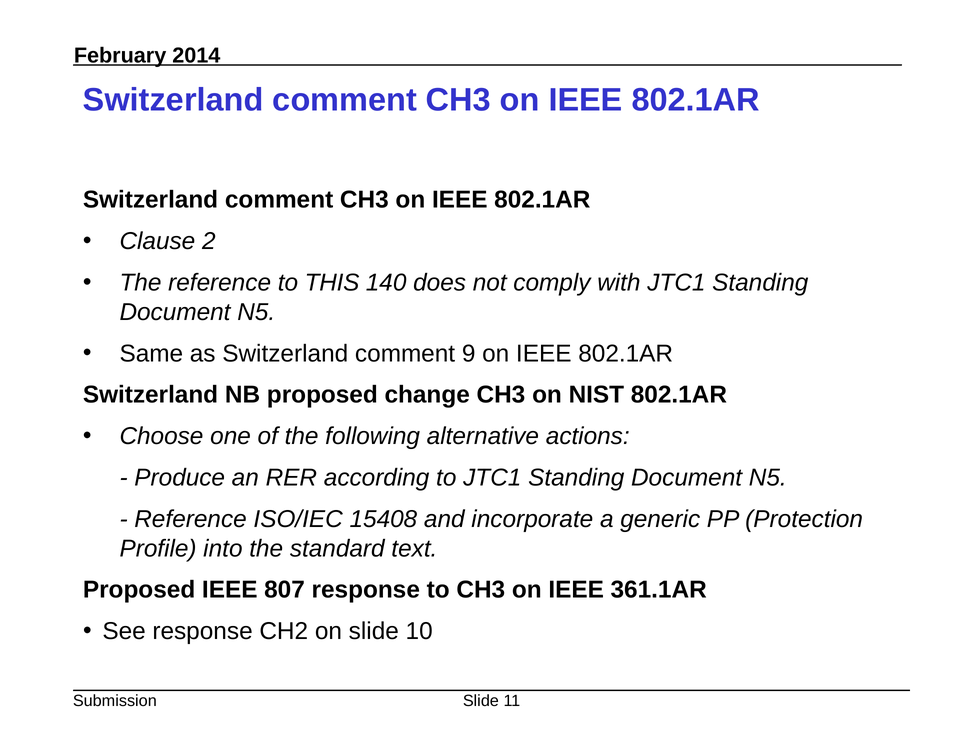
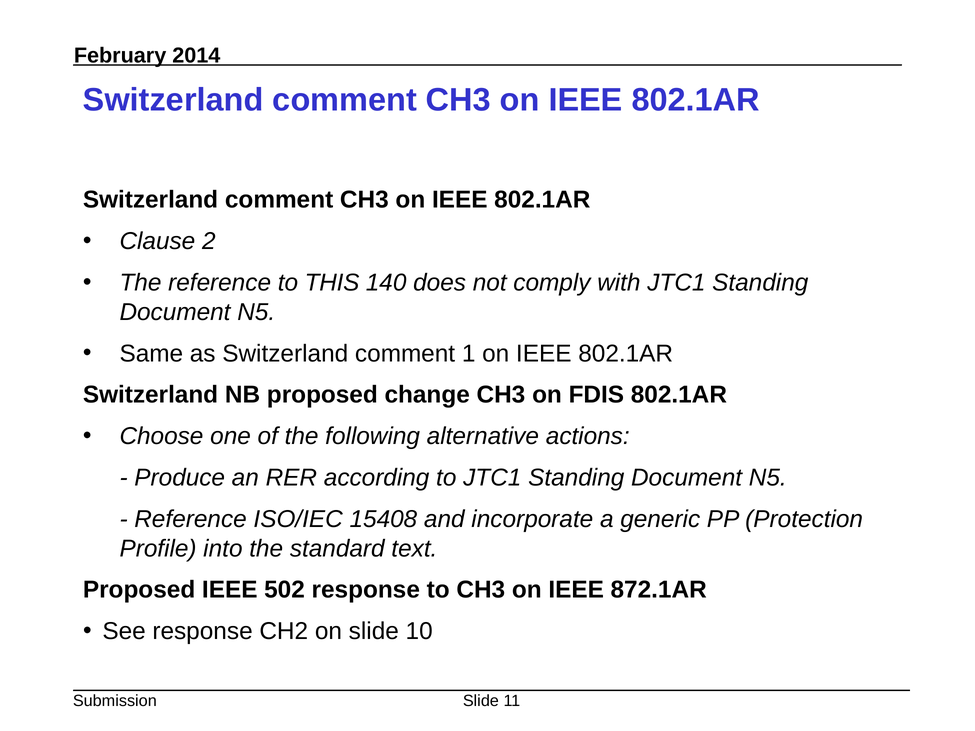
9: 9 -> 1
NIST: NIST -> FDIS
807: 807 -> 502
361.1AR: 361.1AR -> 872.1AR
